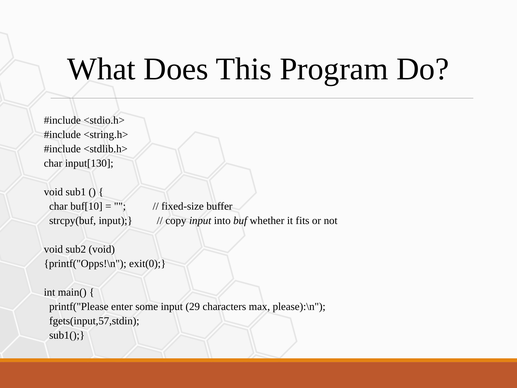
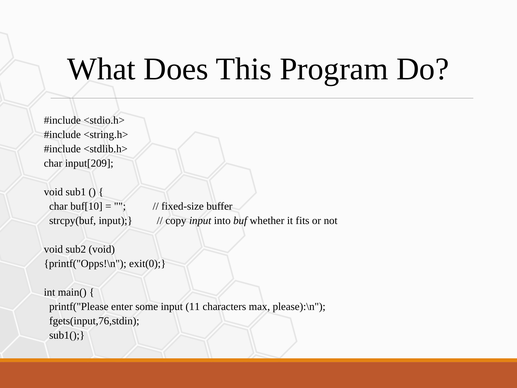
input[130: input[130 -> input[209
29: 29 -> 11
fgets(input,57,stdin: fgets(input,57,stdin -> fgets(input,76,stdin
